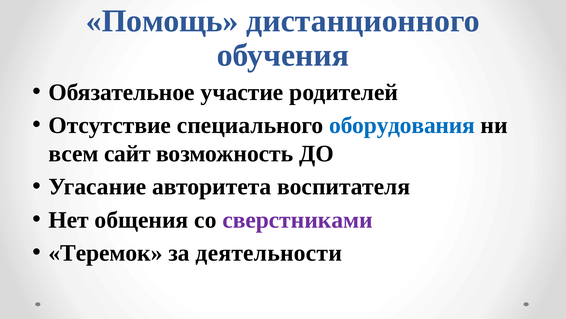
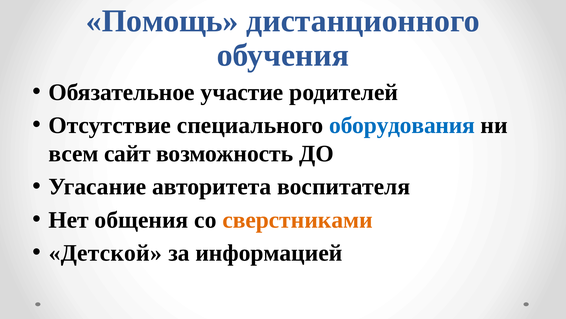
сверстниками colour: purple -> orange
Теремок: Теремок -> Детской
деятельности: деятельности -> информацией
